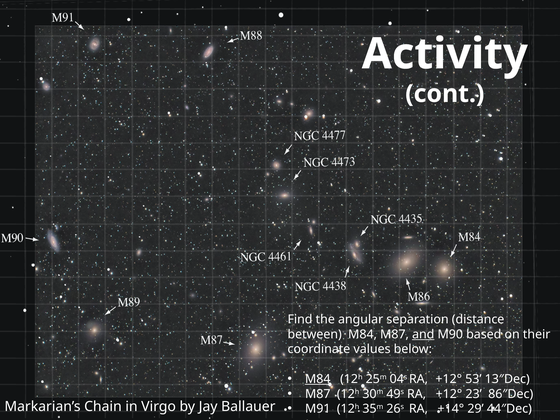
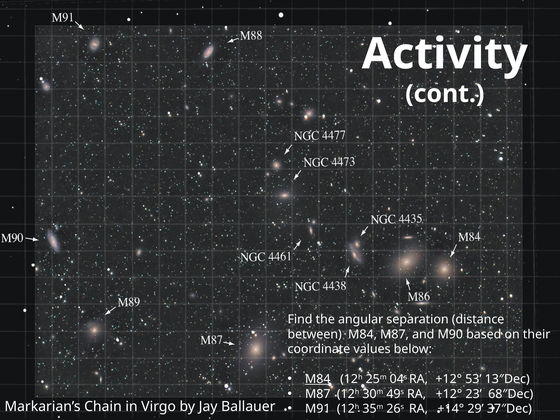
and underline: present -> none
86″Dec: 86″Dec -> 68″Dec
44″Dec: 44″Dec -> 37″Dec
